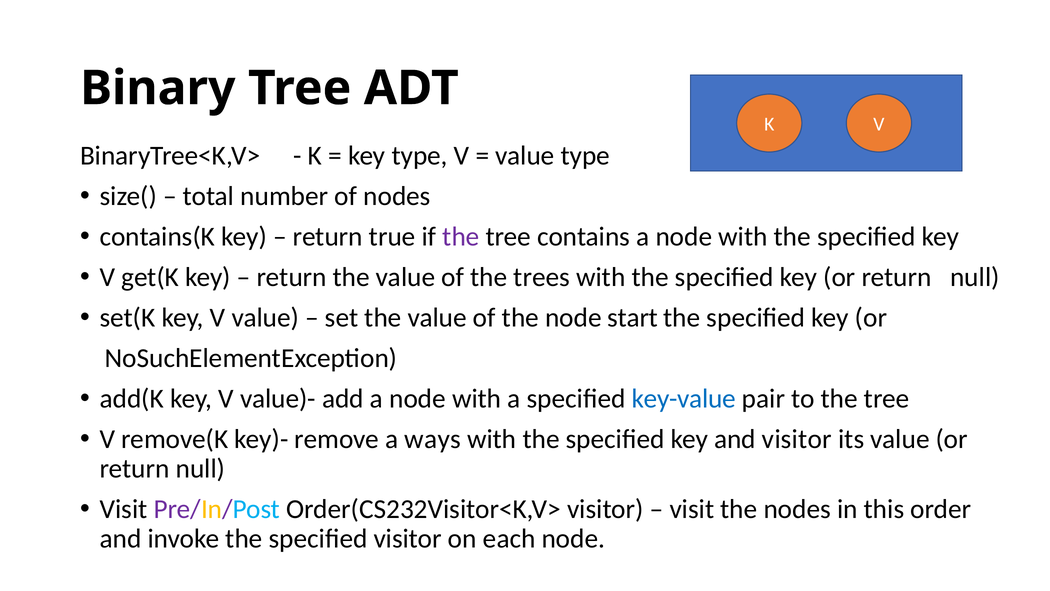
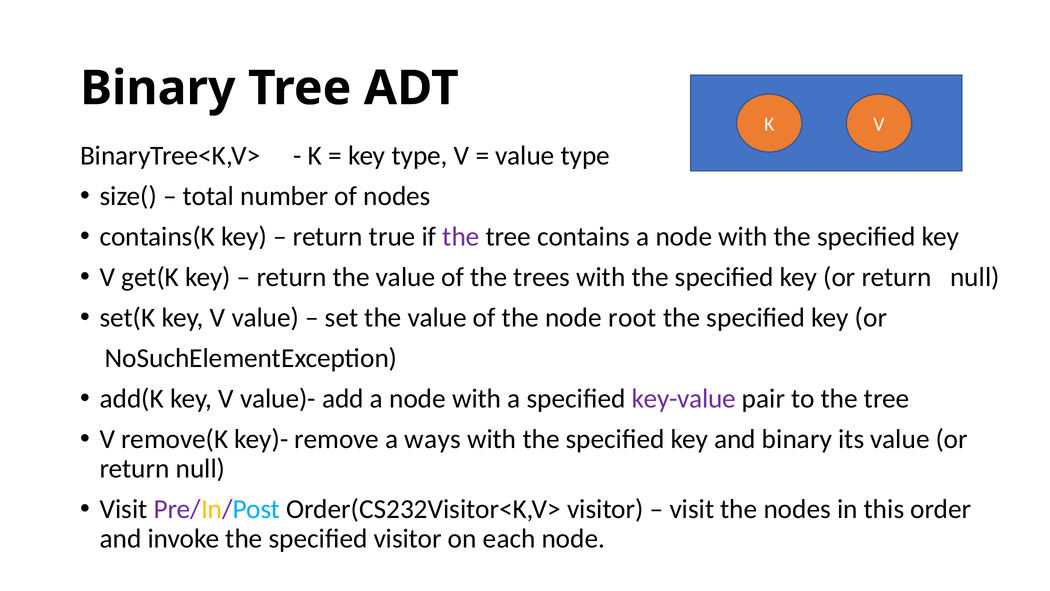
start: start -> root
key-value colour: blue -> purple
and visitor: visitor -> binary
